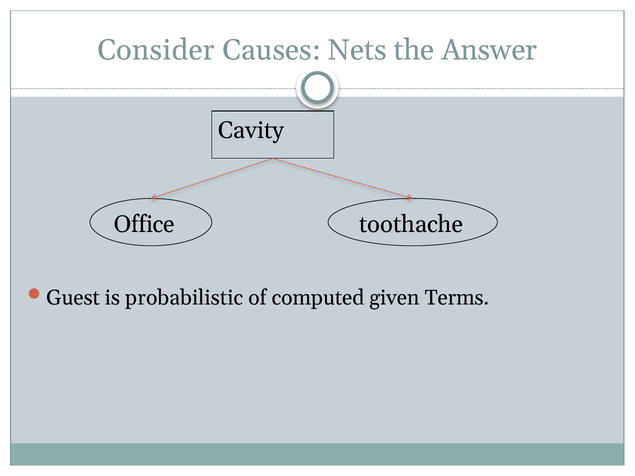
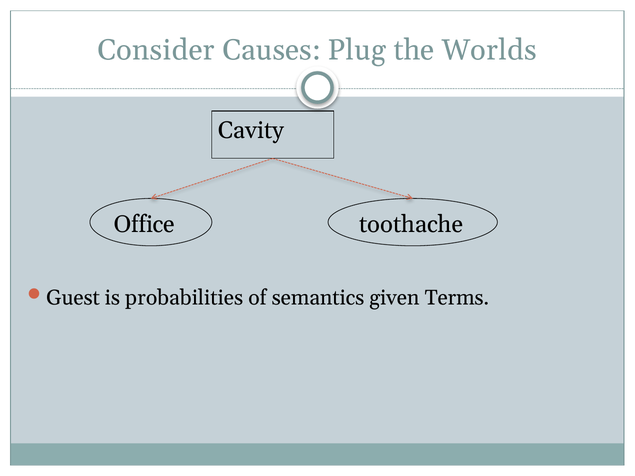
Nets: Nets -> Plug
Answer: Answer -> Worlds
probabilistic: probabilistic -> probabilities
computed: computed -> semantics
